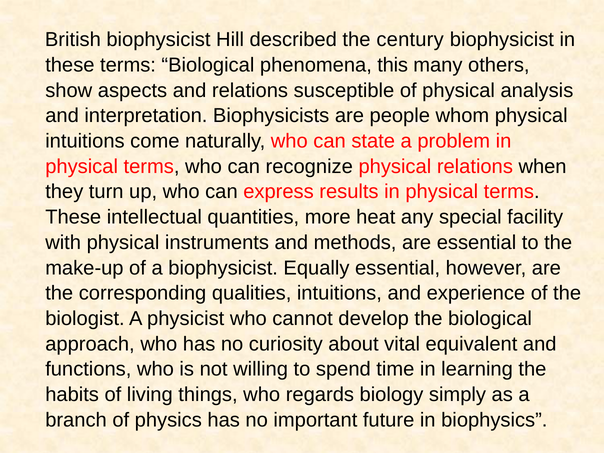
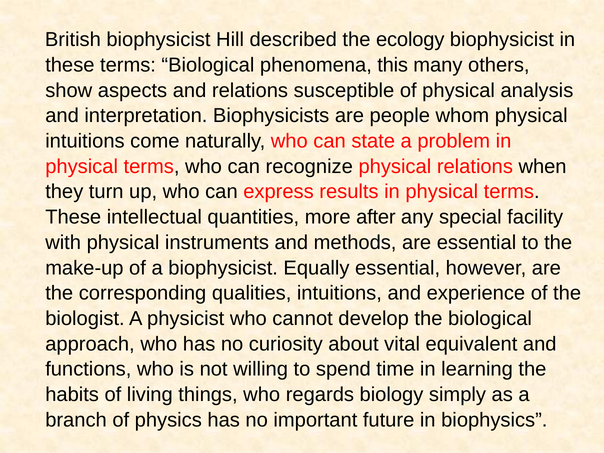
century: century -> ecology
heat: heat -> after
